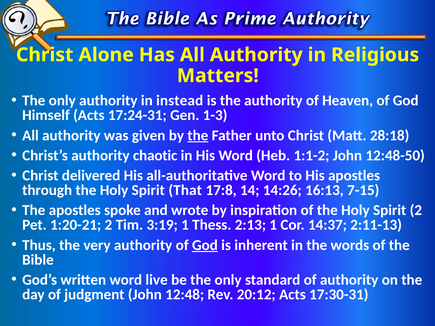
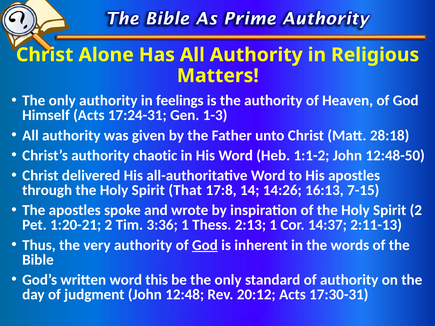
instead: instead -> feelings
the at (198, 135) underline: present -> none
3:19: 3:19 -> 3:36
live: live -> this
